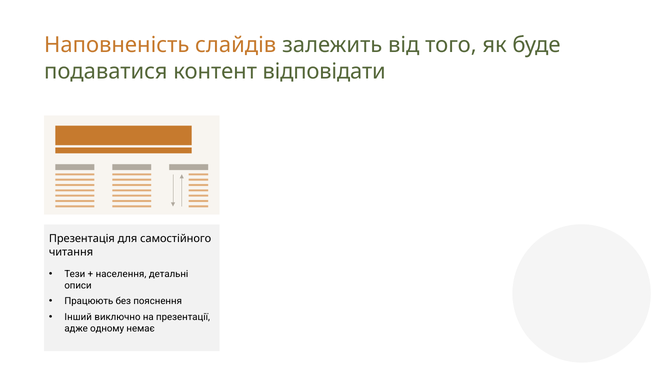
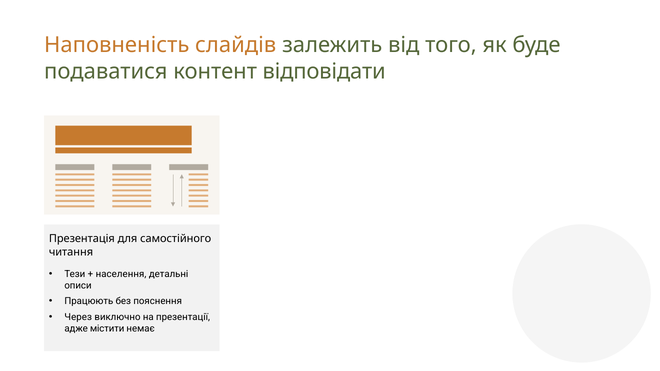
Інший: Інший -> Через
одному: одному -> містити
